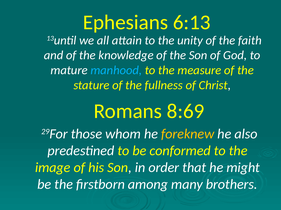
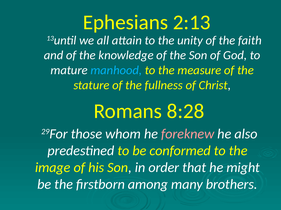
6:13: 6:13 -> 2:13
8:69: 8:69 -> 8:28
foreknew colour: yellow -> pink
